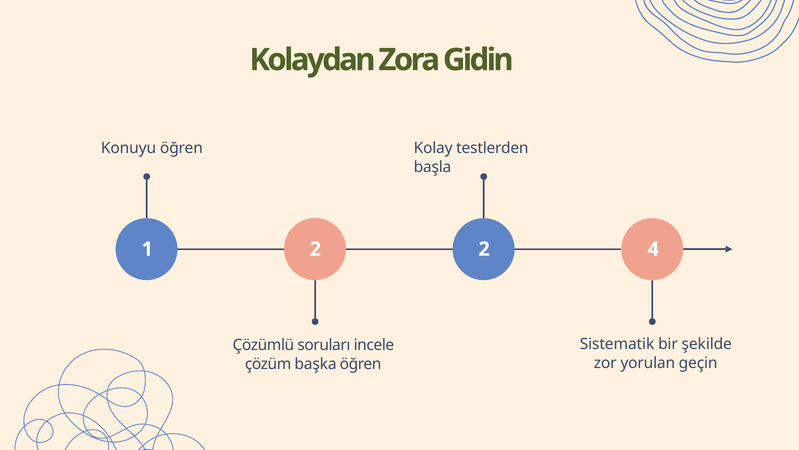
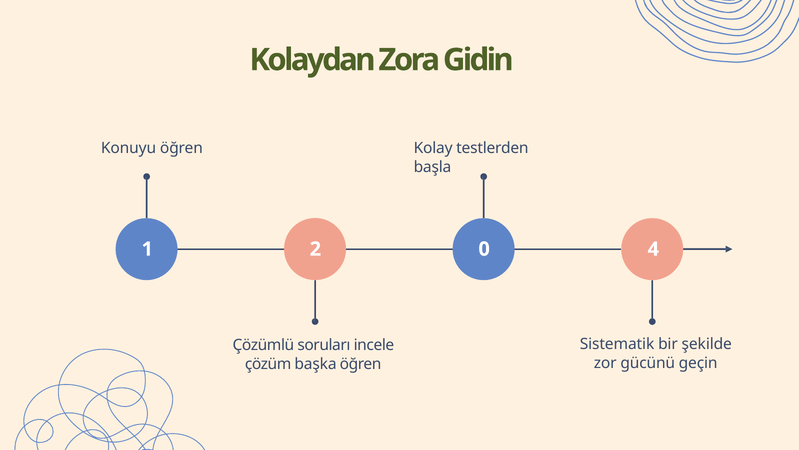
2 2: 2 -> 0
yorulan: yorulan -> gücünü
